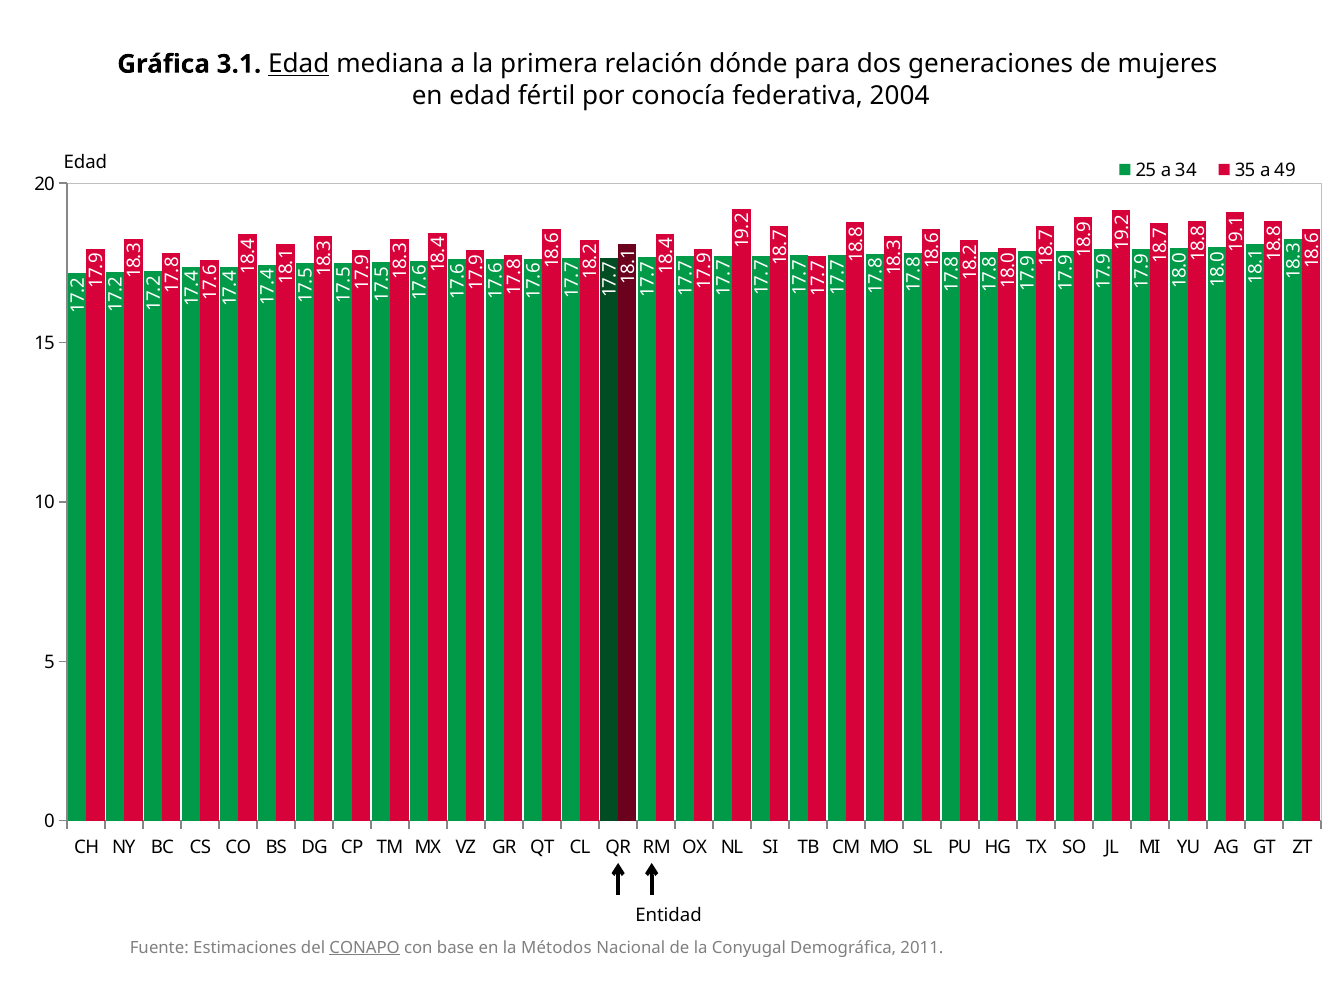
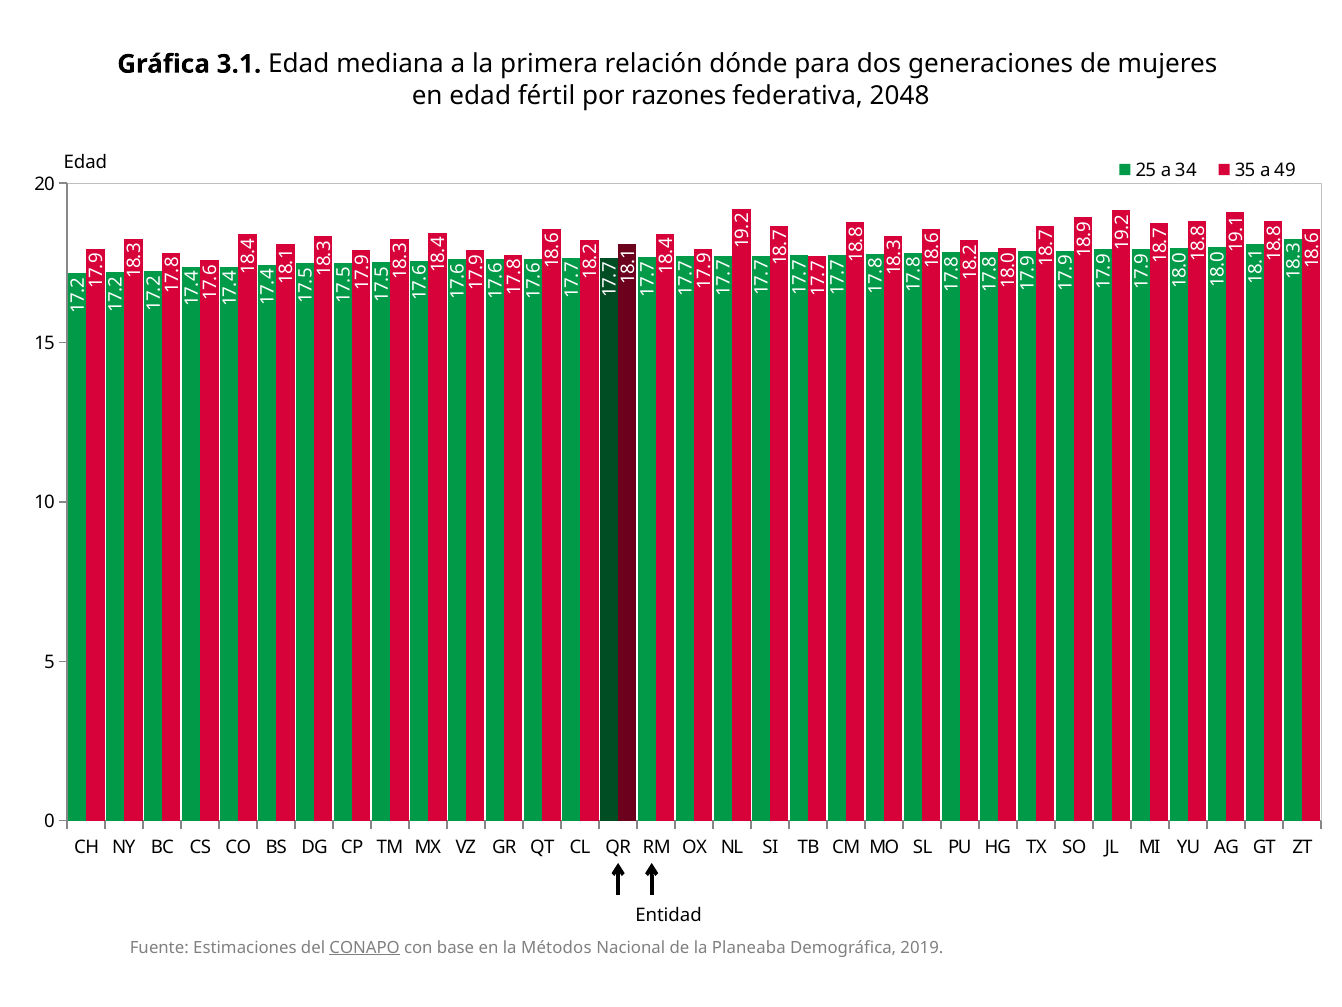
Edad at (299, 64) underline: present -> none
conocía: conocía -> razones
2004: 2004 -> 2048
Conyugal: Conyugal -> Planeaba
2011: 2011 -> 2019
